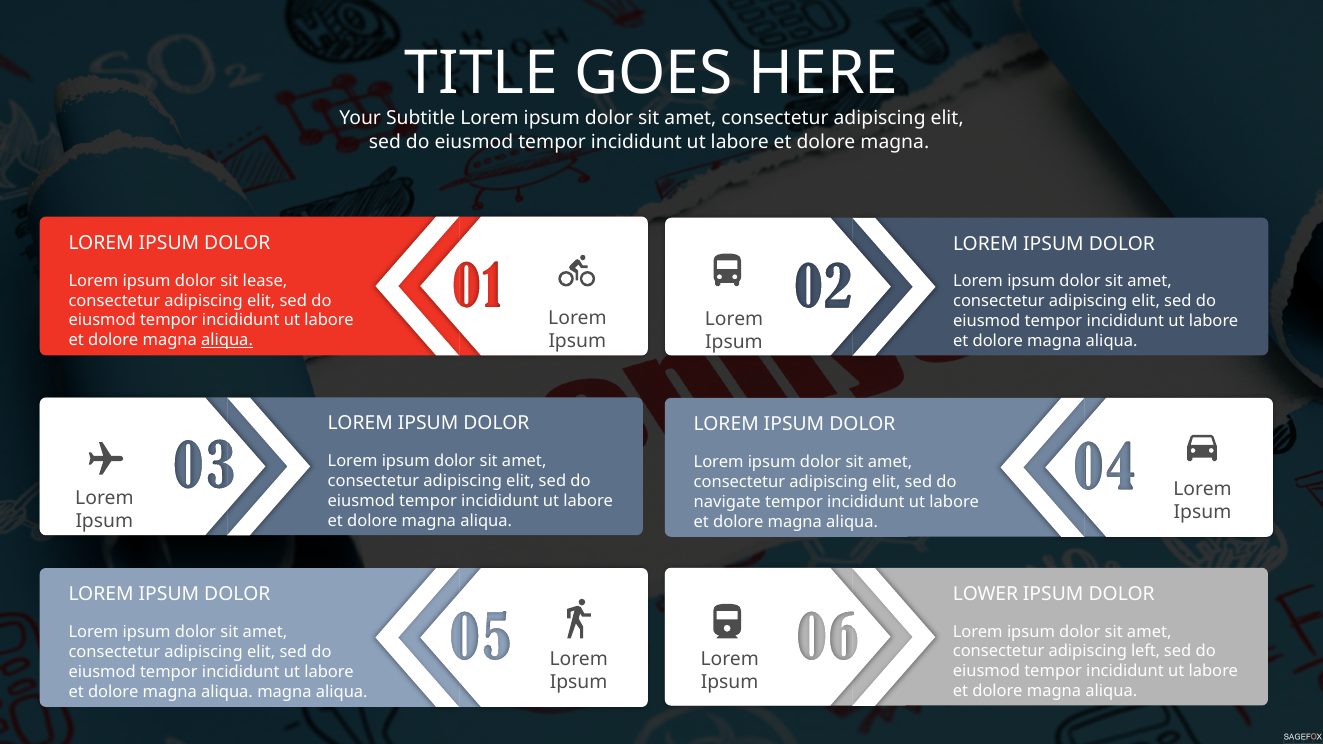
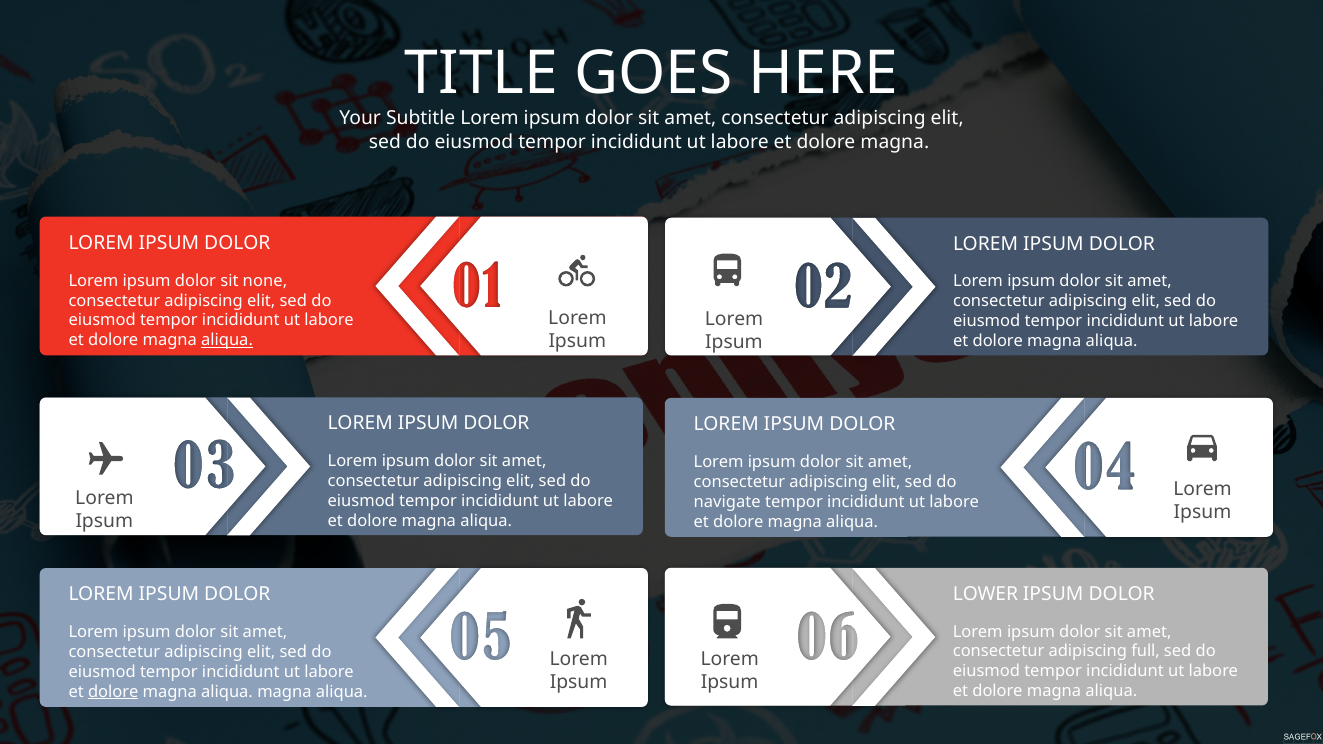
lease: lease -> none
left: left -> full
dolore at (113, 692) underline: none -> present
